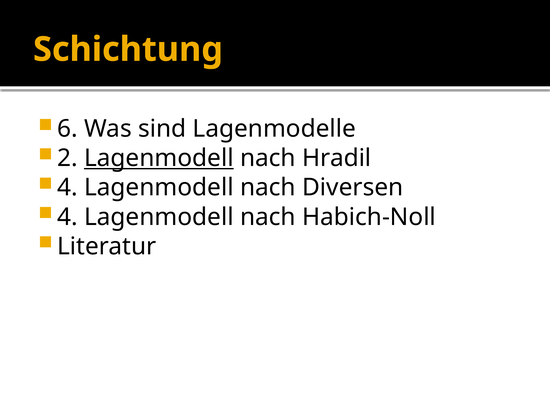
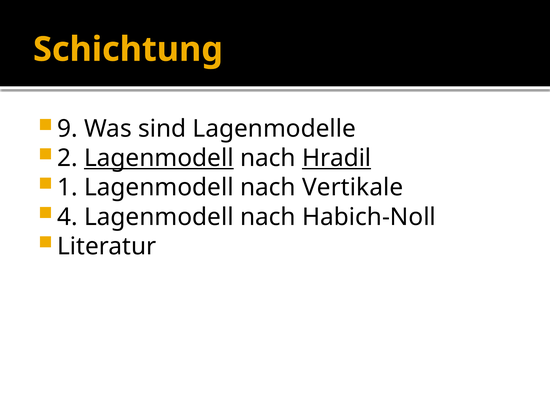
6: 6 -> 9
Hradil underline: none -> present
4 at (67, 187): 4 -> 1
Diversen: Diversen -> Vertikale
